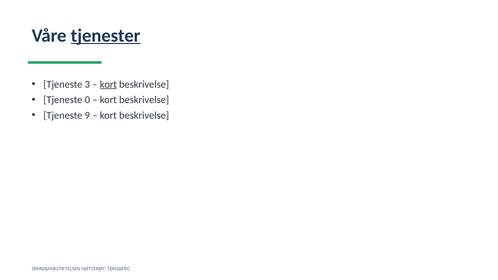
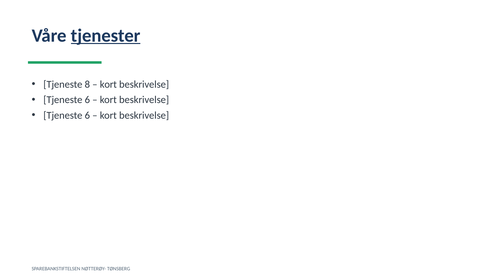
3: 3 -> 8
kort at (108, 84) underline: present -> none
0 at (87, 100): 0 -> 6
9 at (87, 115): 9 -> 6
